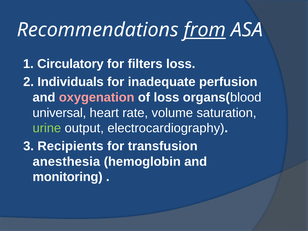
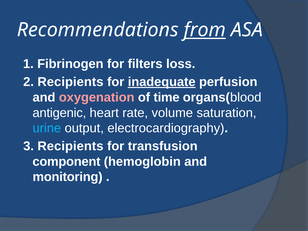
Circulatory: Circulatory -> Fibrinogen
2 Individuals: Individuals -> Recipients
inadequate underline: none -> present
of loss: loss -> time
universal: universal -> antigenic
urine colour: light green -> light blue
anesthesia: anesthesia -> component
